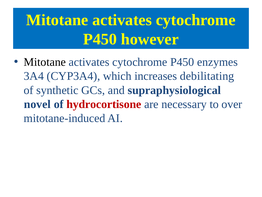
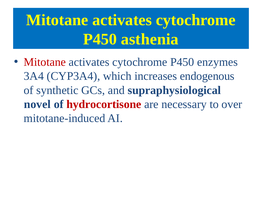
however: however -> asthenia
Mitotane at (45, 62) colour: black -> red
debilitating: debilitating -> endogenous
